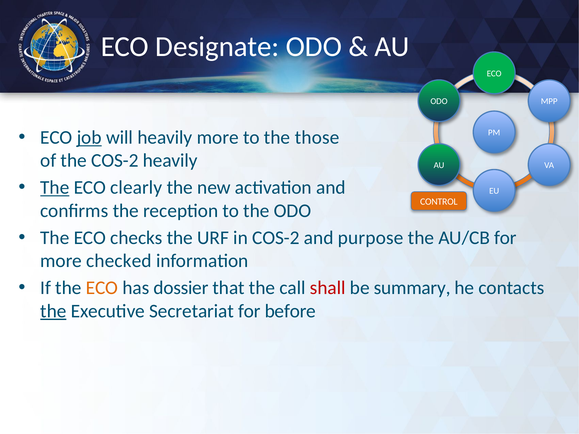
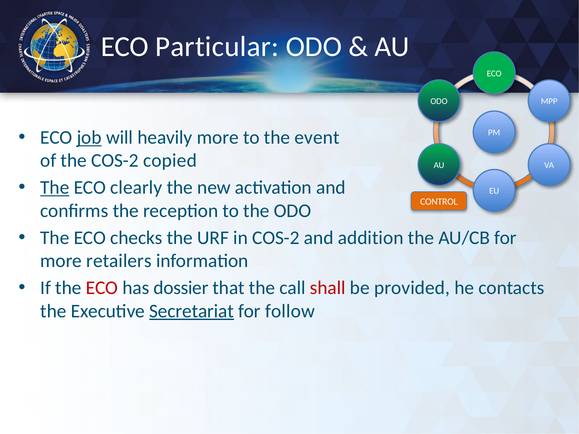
Designate: Designate -> Particular
those: those -> event
COS-2 heavily: heavily -> copied
purpose: purpose -> addition
checked: checked -> retailers
ECO at (102, 288) colour: orange -> red
summary: summary -> provided
the at (53, 311) underline: present -> none
Secretariat underline: none -> present
before: before -> follow
